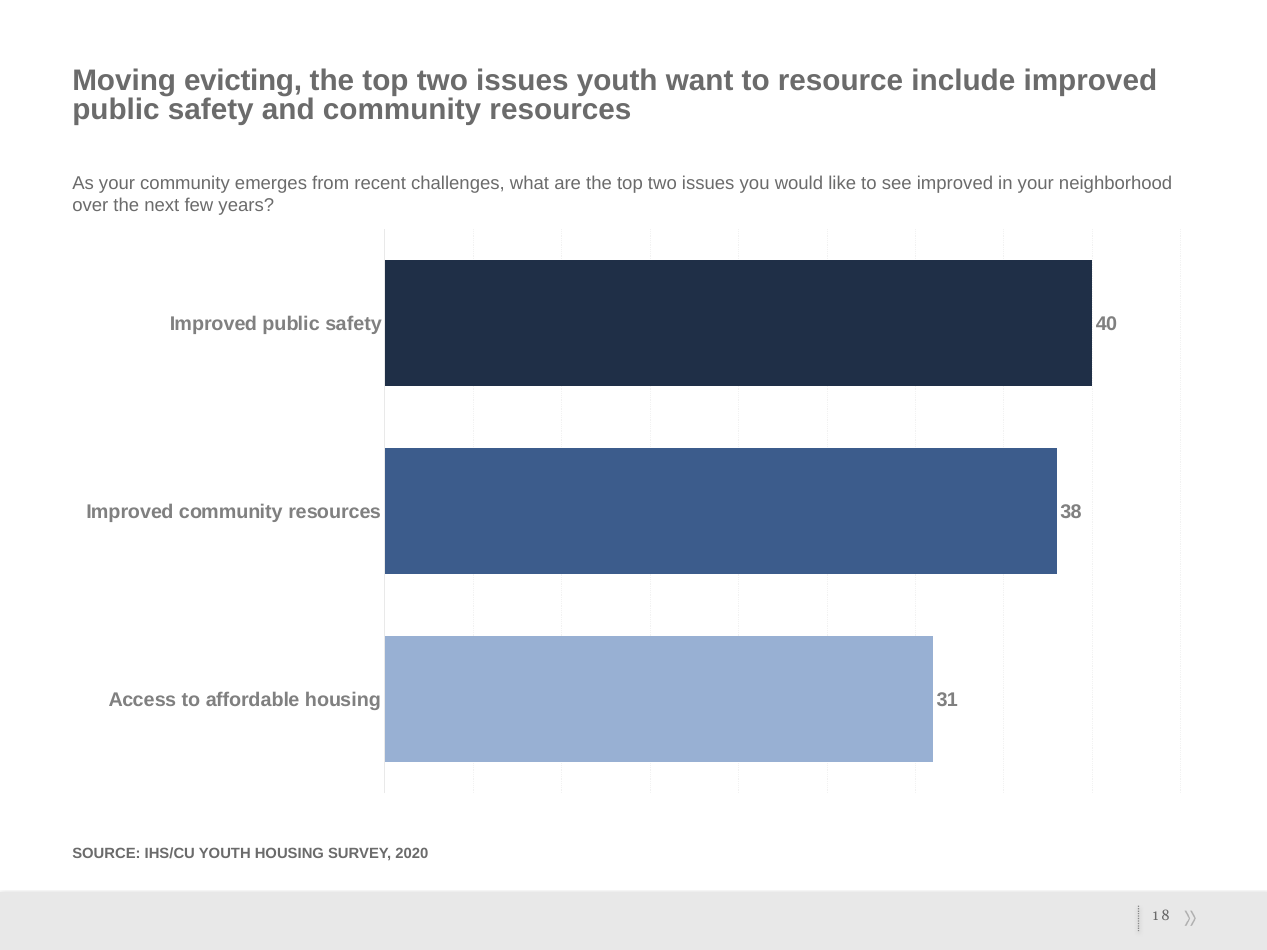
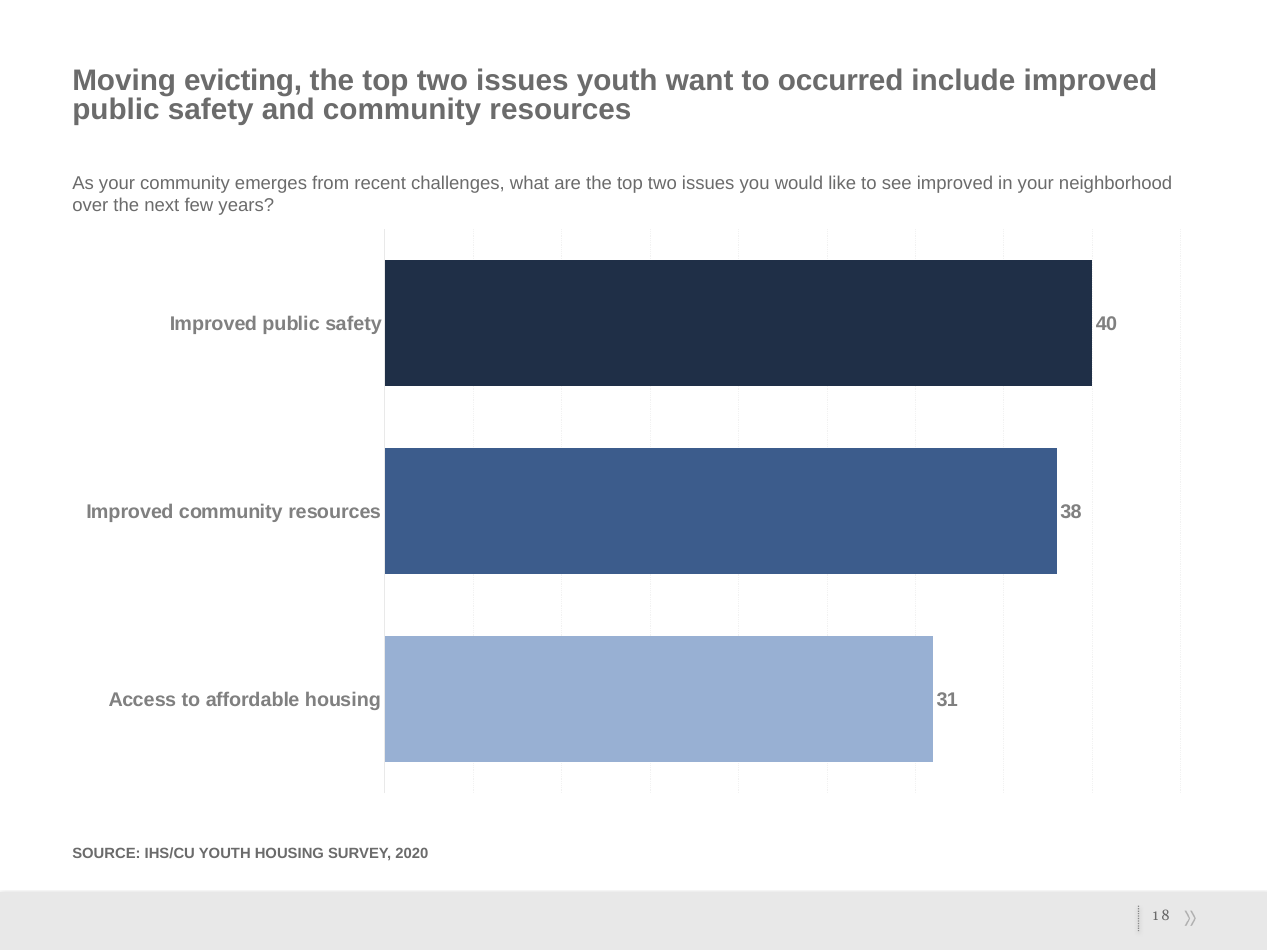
resource: resource -> occurred
